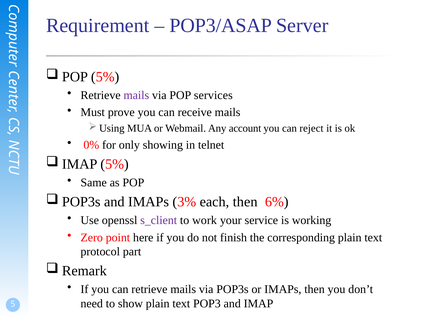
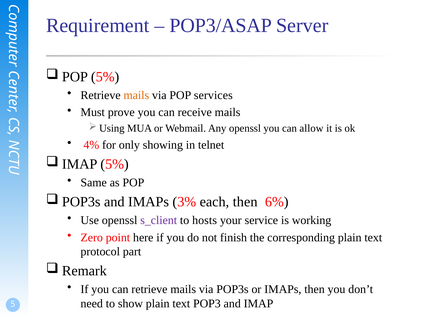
mails at (136, 95) colour: purple -> orange
Any account: account -> openssl
reject: reject -> allow
0%: 0% -> 4%
work: work -> hosts
